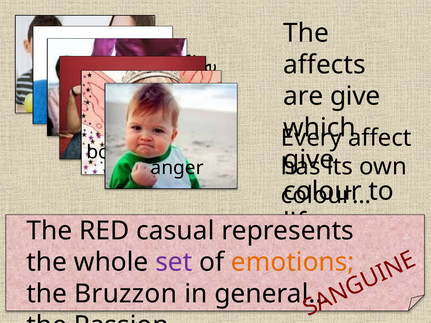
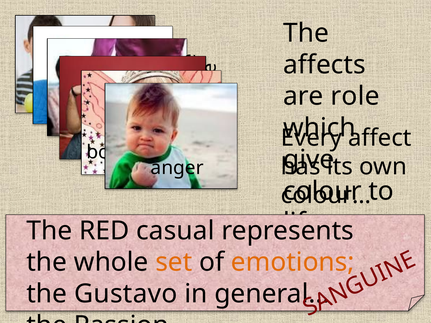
are give: give -> role
set colour: purple -> orange
Bruzzon: Bruzzon -> Gustavo
